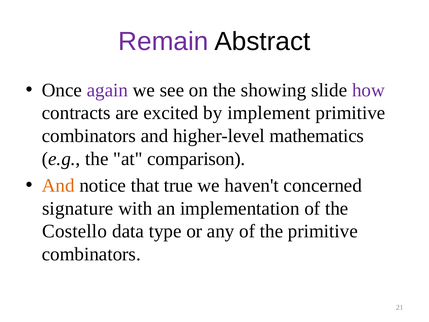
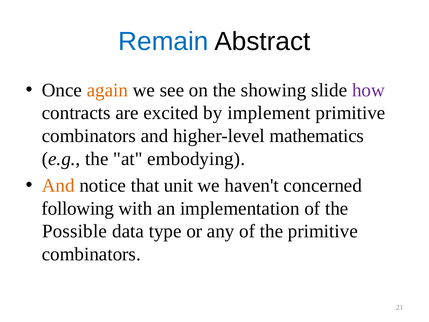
Remain colour: purple -> blue
again colour: purple -> orange
comparison: comparison -> embodying
true: true -> unit
signature: signature -> following
Costello: Costello -> Possible
